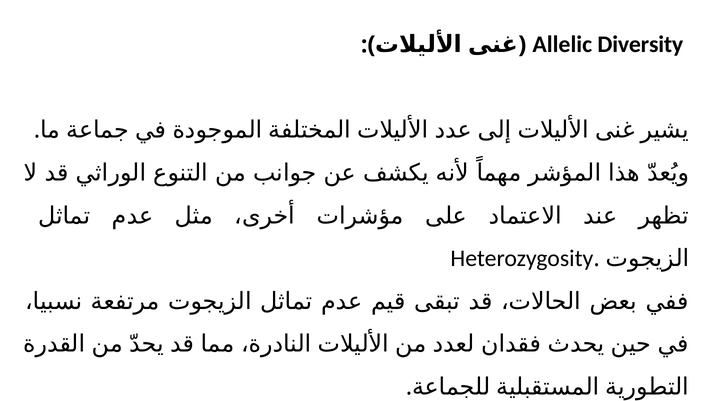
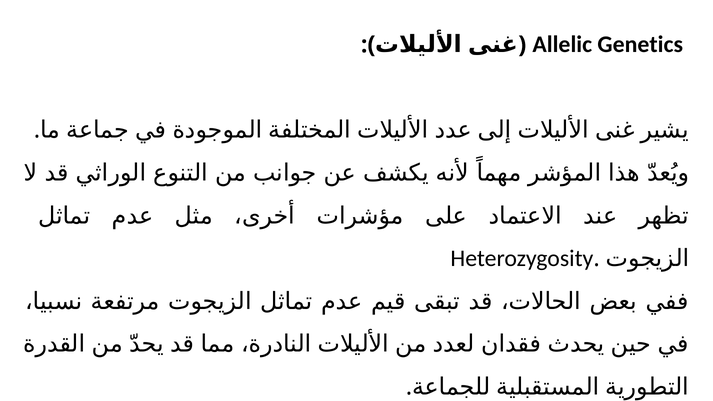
Diversity: Diversity -> Genetics
